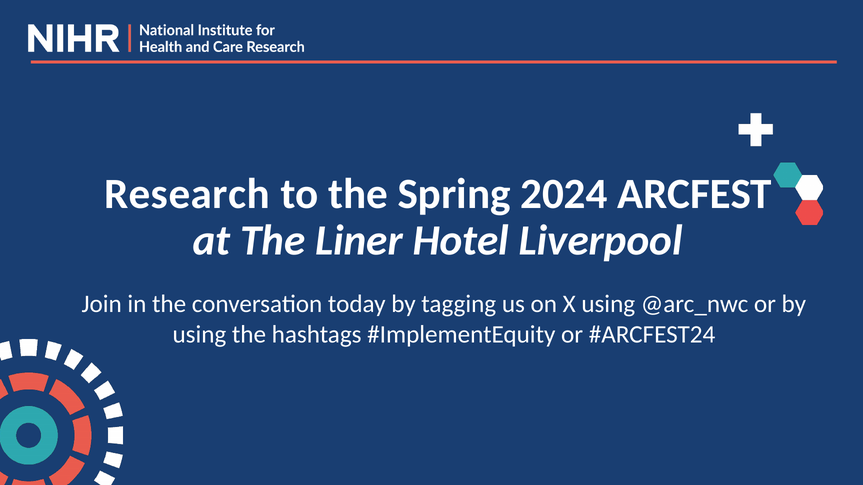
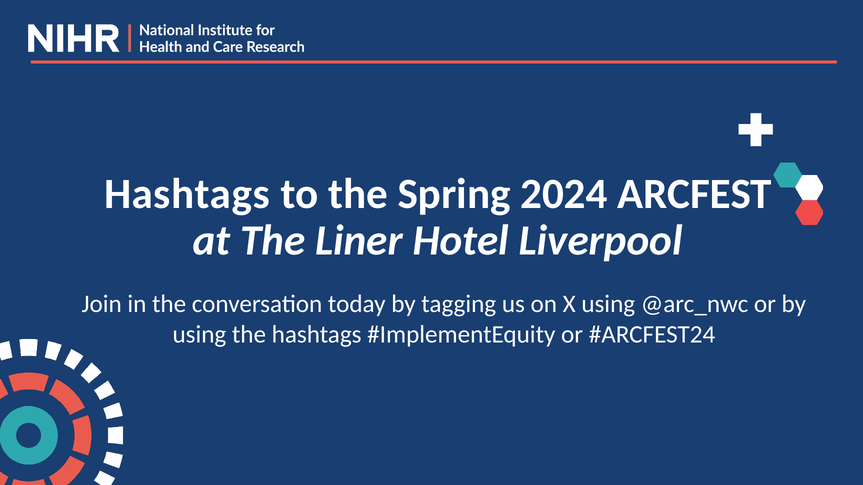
Research at (187, 194): Research -> Hashtags
